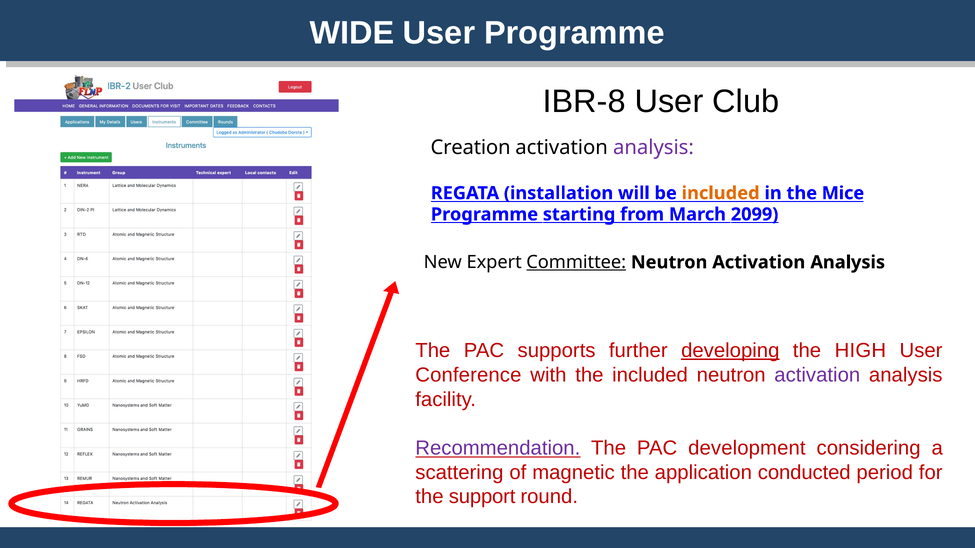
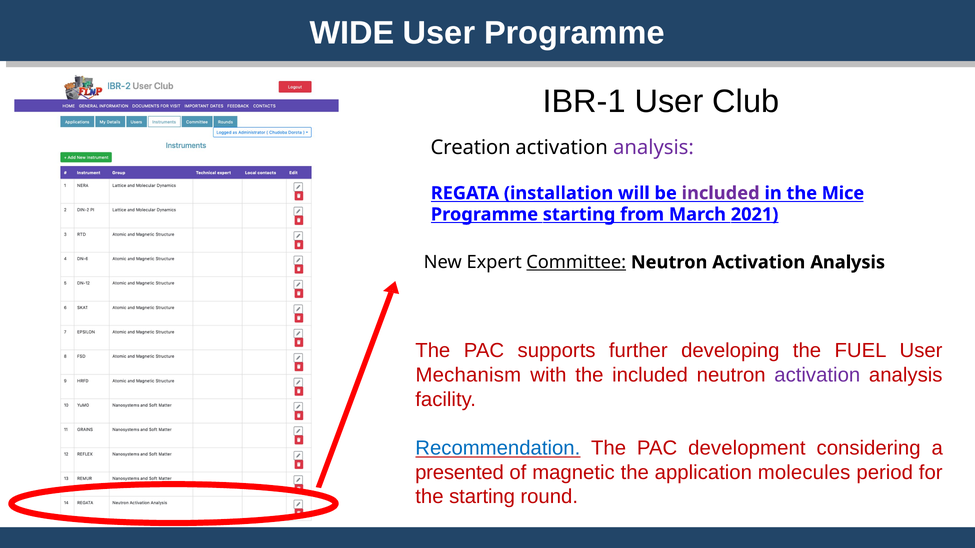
IBR-8: IBR-8 -> IBR-1
included at (721, 193) colour: orange -> purple
2099: 2099 -> 2021
developing underline: present -> none
HIGH: HIGH -> FUEL
Conference: Conference -> Mechanism
Recommendation colour: purple -> blue
scattering: scattering -> presented
conducted: conducted -> molecules
the support: support -> starting
